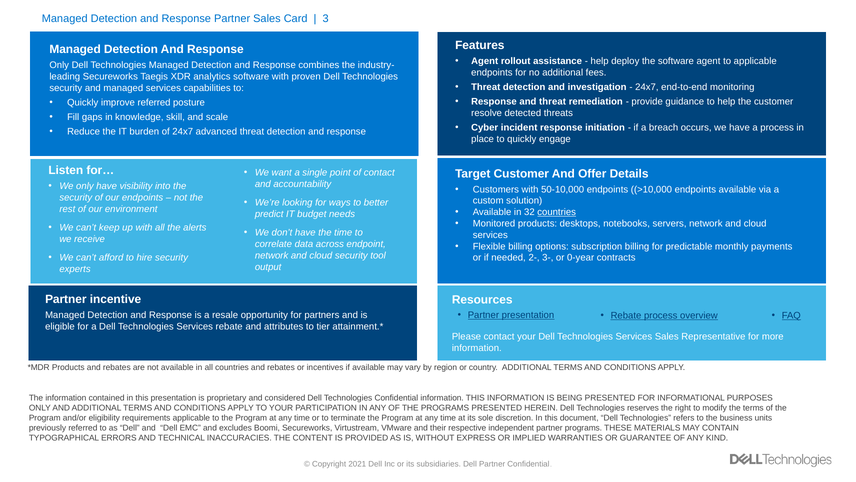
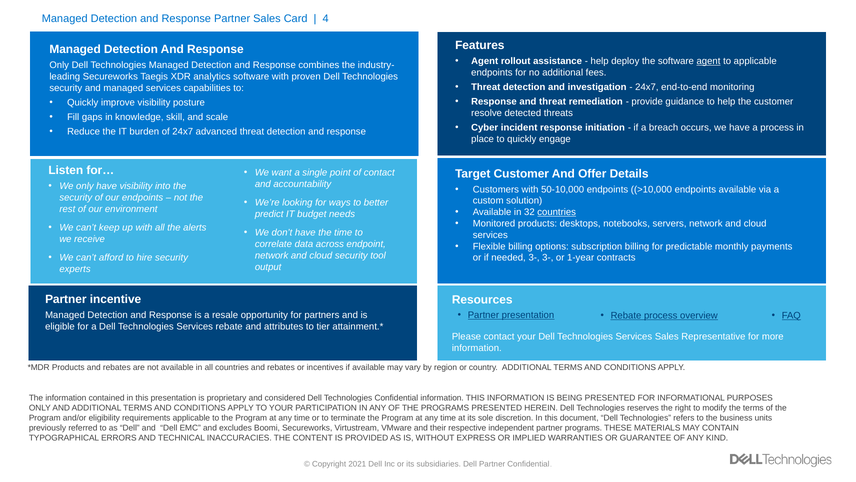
3: 3 -> 4
agent at (708, 61) underline: none -> present
improve referred: referred -> visibility
needed 2-: 2- -> 3-
0-year: 0-year -> 1-year
